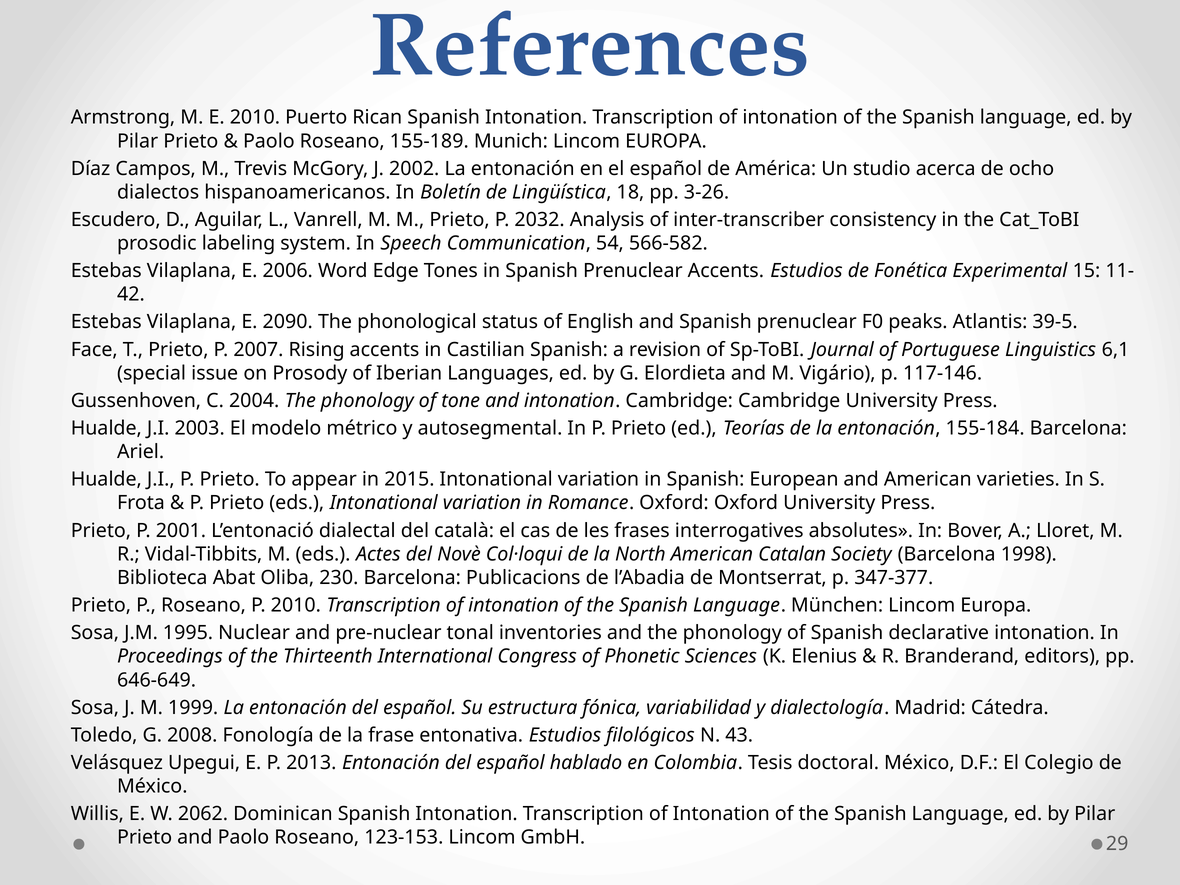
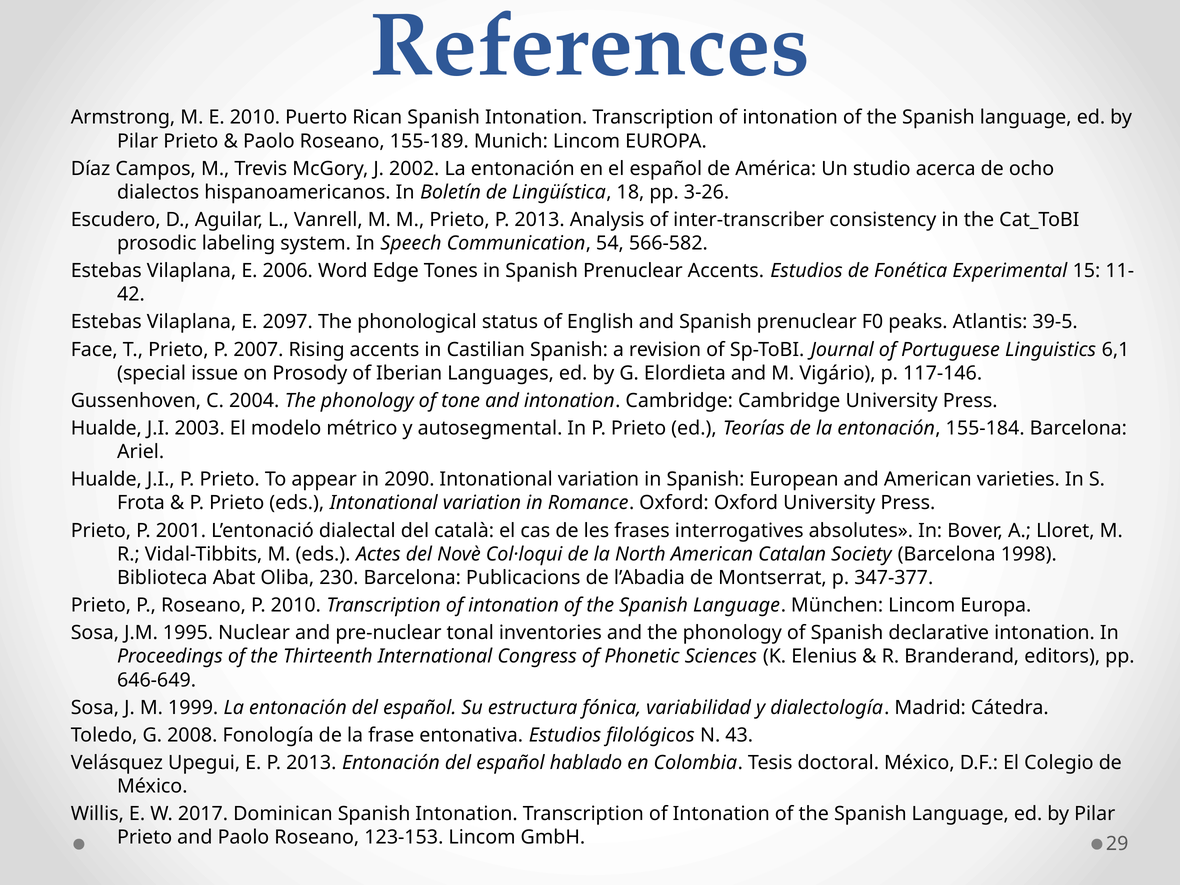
Prieto P 2032: 2032 -> 2013
2090: 2090 -> 2097
2015: 2015 -> 2090
2062: 2062 -> 2017
